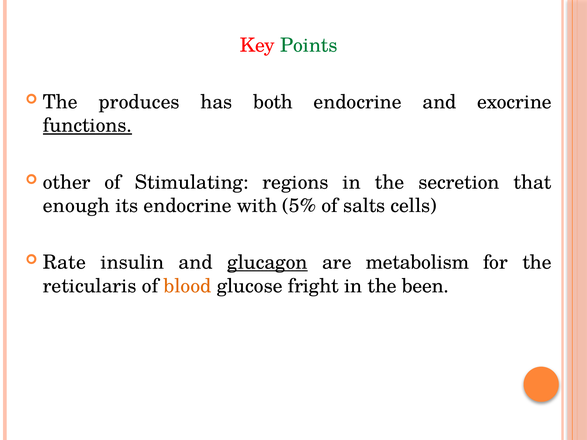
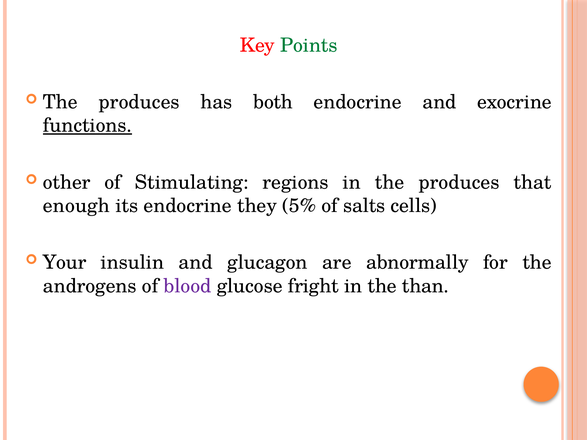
in the secretion: secretion -> produces
with: with -> they
Rate: Rate -> Your
glucagon underline: present -> none
metabolism: metabolism -> abnormally
reticularis: reticularis -> androgens
blood colour: orange -> purple
been: been -> than
